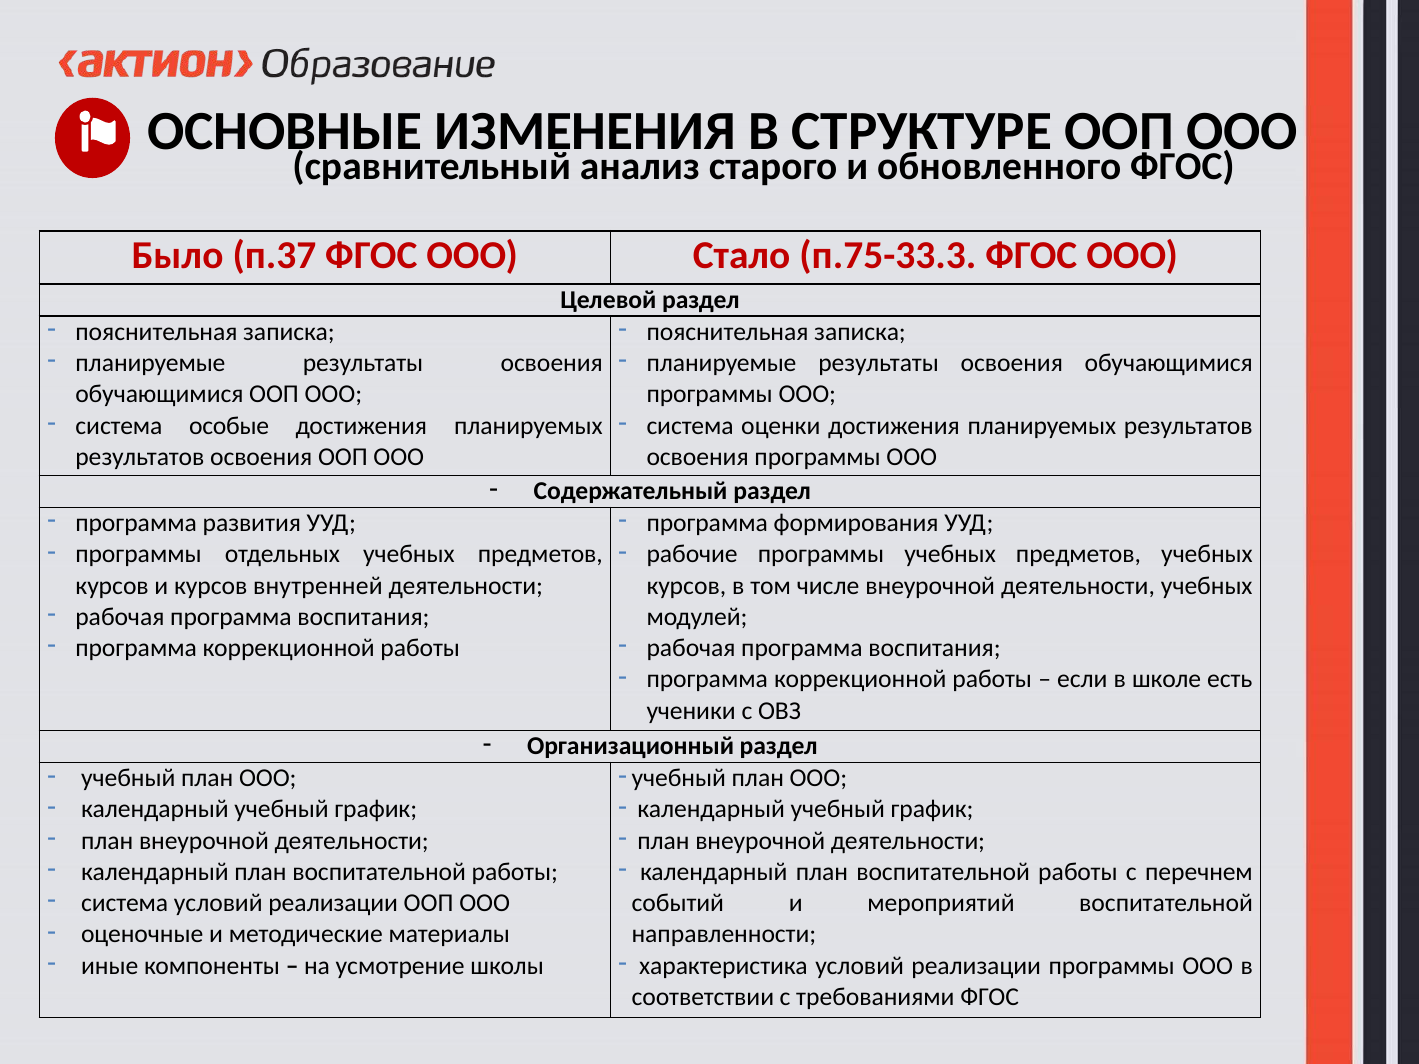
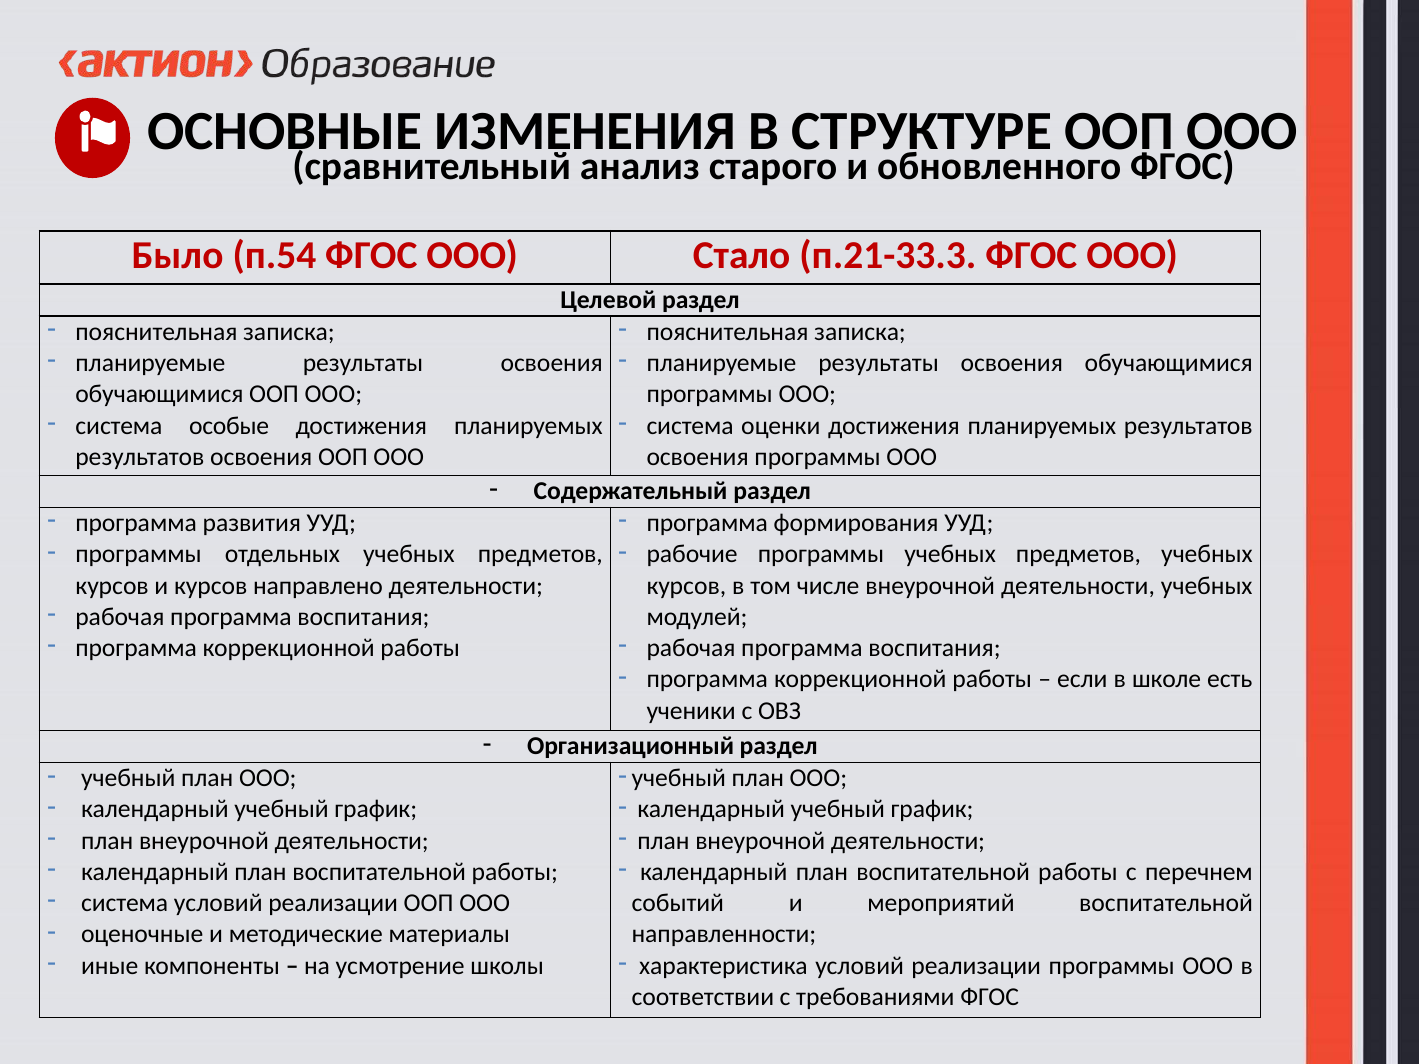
п.37: п.37 -> п.54
п.75-33.3: п.75-33.3 -> п.21-33.3
внутренней: внутренней -> направлено
